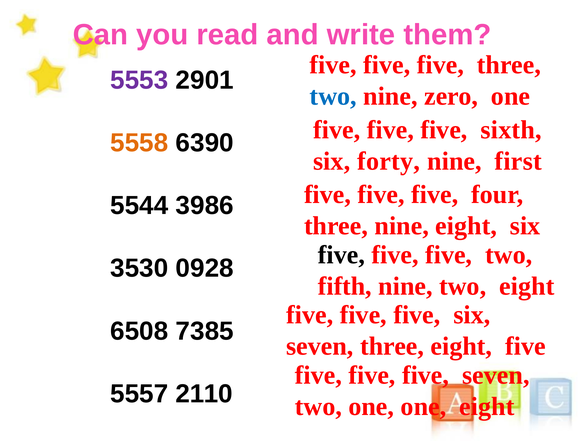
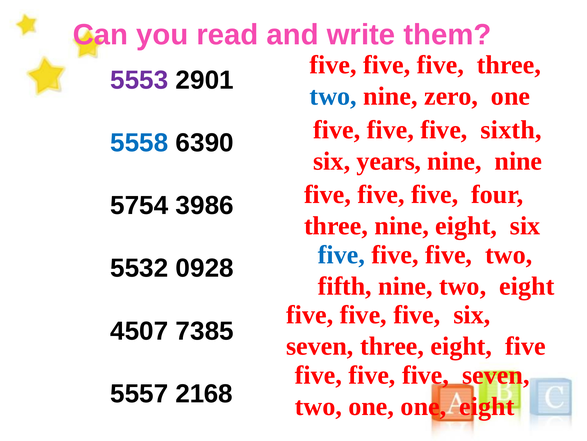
5558 colour: orange -> blue
forty: forty -> years
nine first: first -> nine
5544: 5544 -> 5754
five at (341, 254) colour: black -> blue
3530: 3530 -> 5532
6508: 6508 -> 4507
2110: 2110 -> 2168
